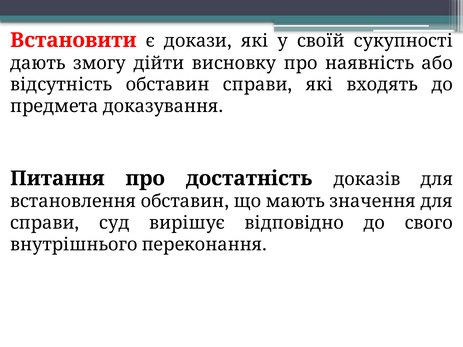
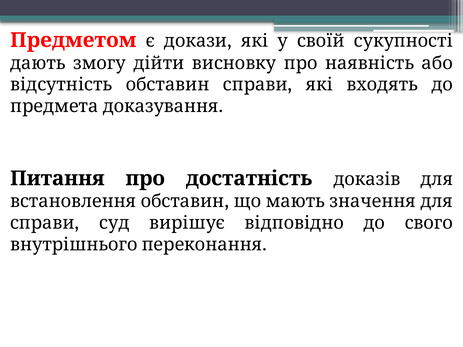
Встановити: Встановити -> Предметом
